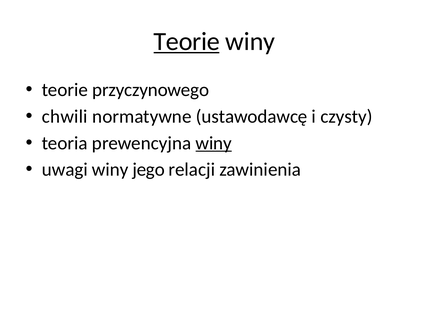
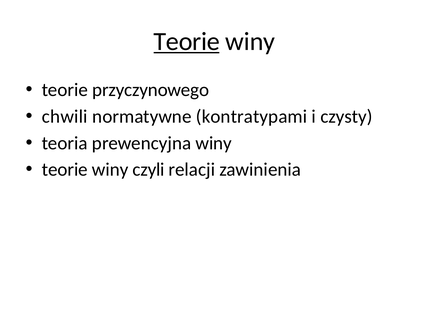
ustawodawcę: ustawodawcę -> kontratypami
winy at (214, 143) underline: present -> none
uwagi at (65, 170): uwagi -> teorie
jego: jego -> czyli
